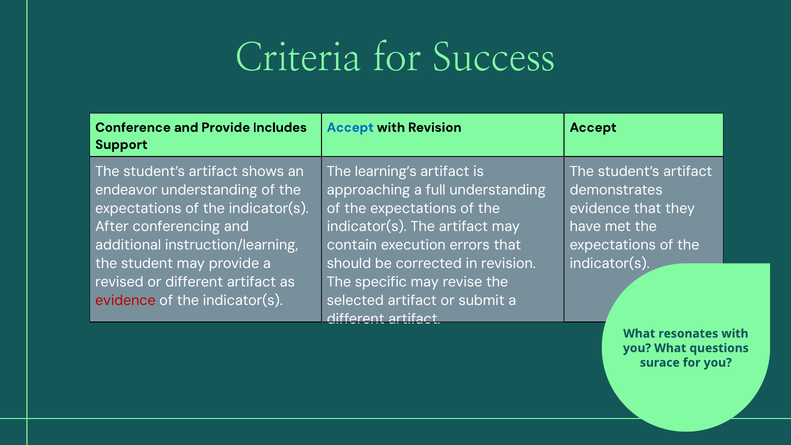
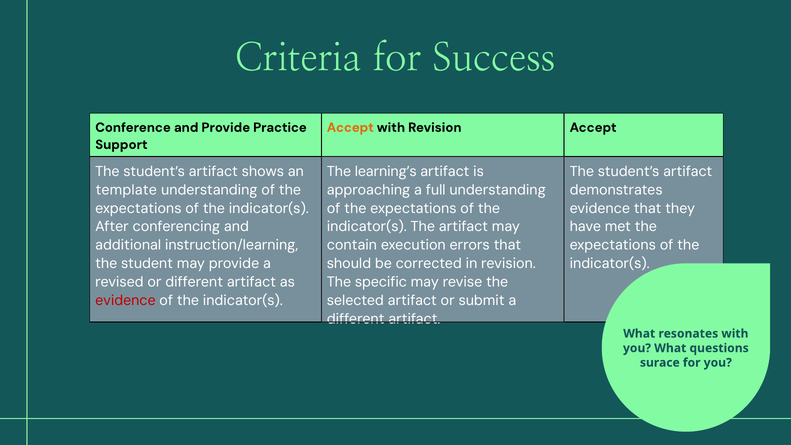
Includes: Includes -> Practice
Accept at (350, 127) colour: blue -> orange
endeavor: endeavor -> template
